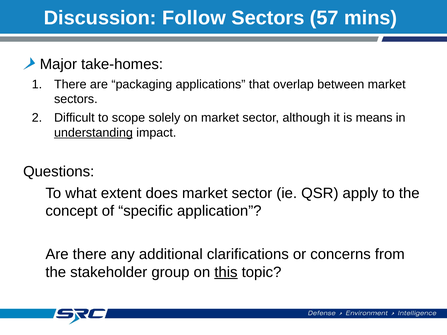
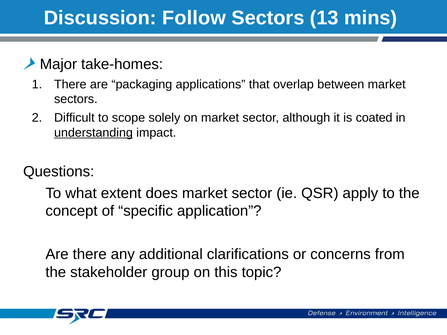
57: 57 -> 13
means: means -> coated
this underline: present -> none
